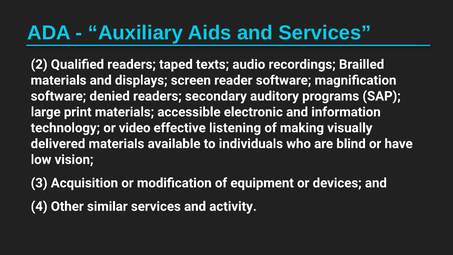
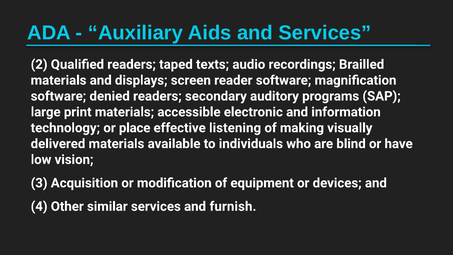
video: video -> place
activity: activity -> furnish
